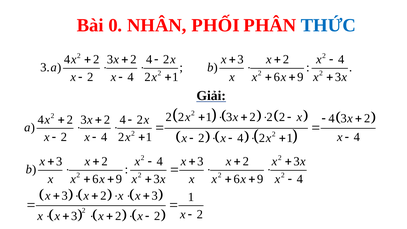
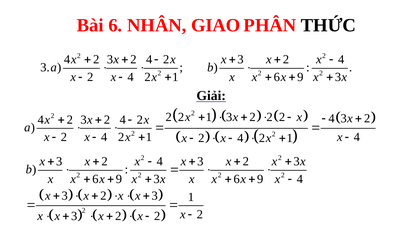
Bài 0: 0 -> 6
PHỐI: PHỐI -> GIAO
THỨC colour: blue -> black
